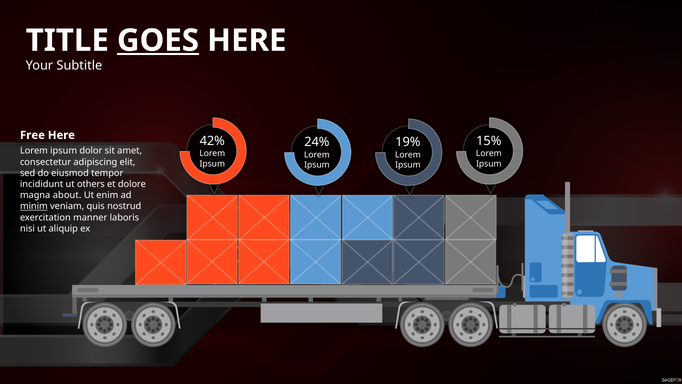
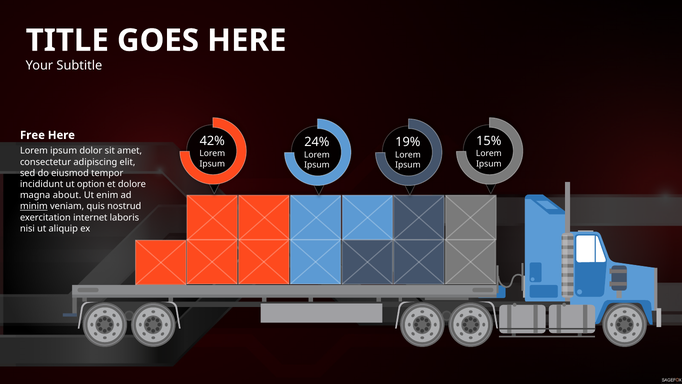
GOES underline: present -> none
others: others -> option
manner: manner -> internet
